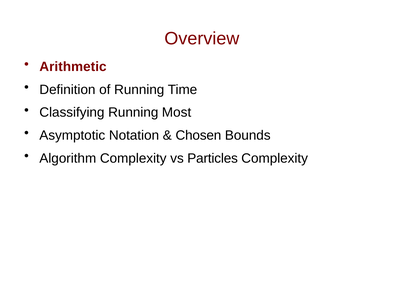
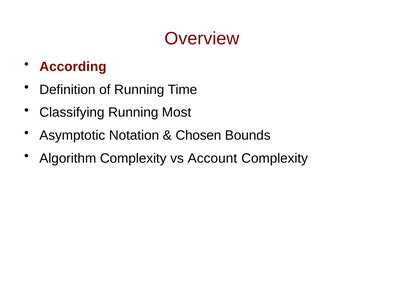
Arithmetic: Arithmetic -> According
Particles: Particles -> Account
